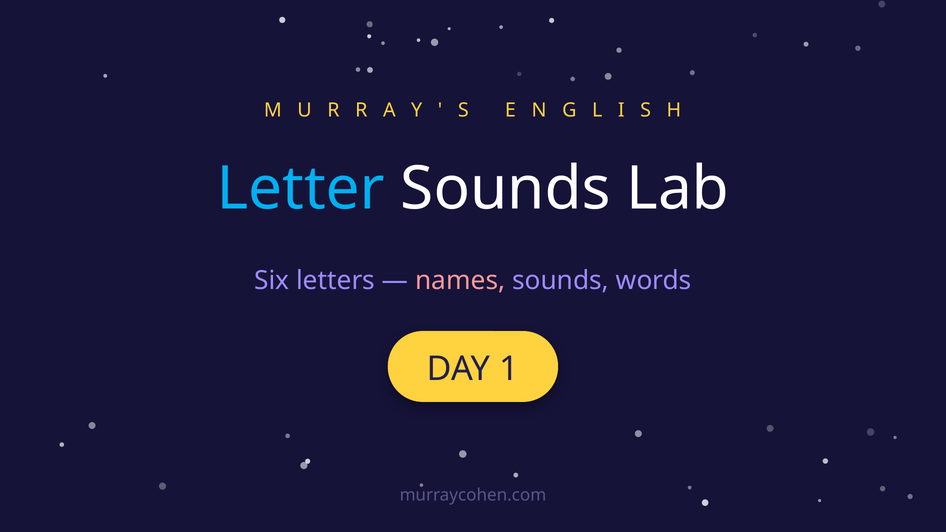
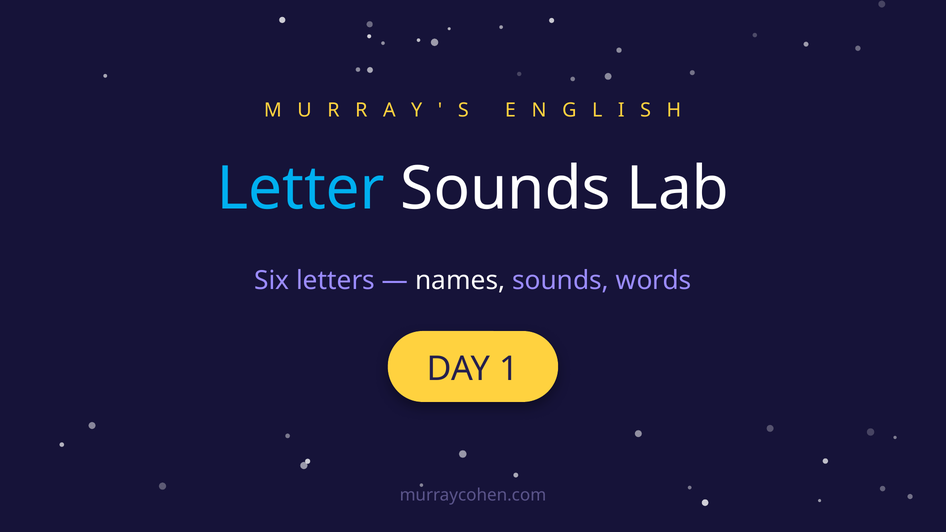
names colour: pink -> white
